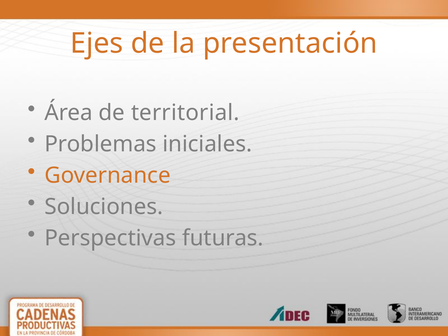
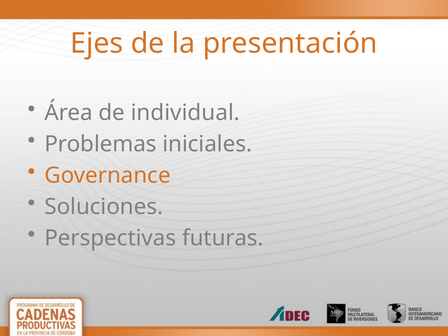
territorial: territorial -> individual
